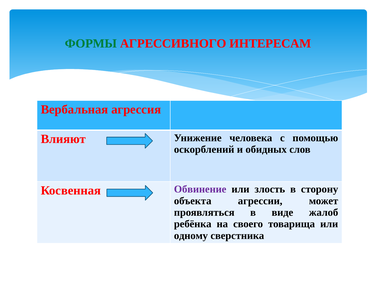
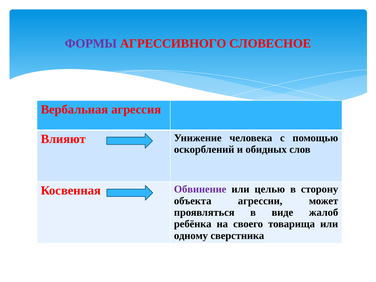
ФОРМЫ colour: green -> purple
ИНТЕРЕСАМ: ИНТЕРЕСАМ -> СЛОВЕСНОЕ
злость: злость -> целью
